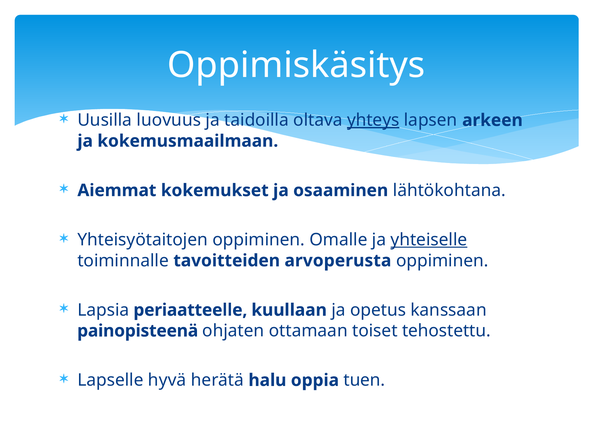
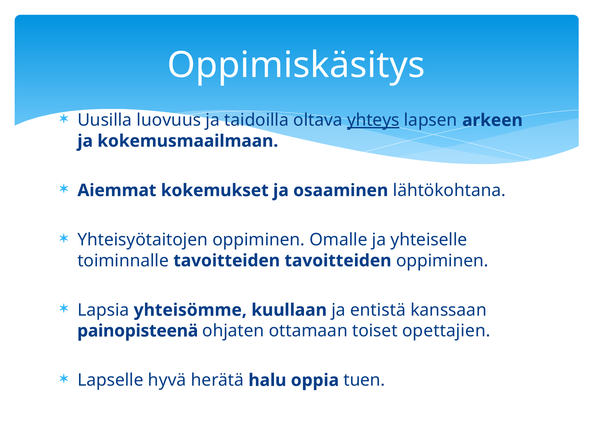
yhteiselle underline: present -> none
tavoitteiden arvoperusta: arvoperusta -> tavoitteiden
periaatteelle: periaatteelle -> yhteisömme
opetus: opetus -> entistä
tehostettu: tehostettu -> opettajien
